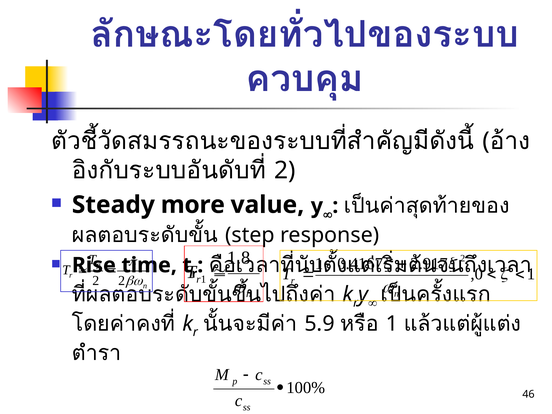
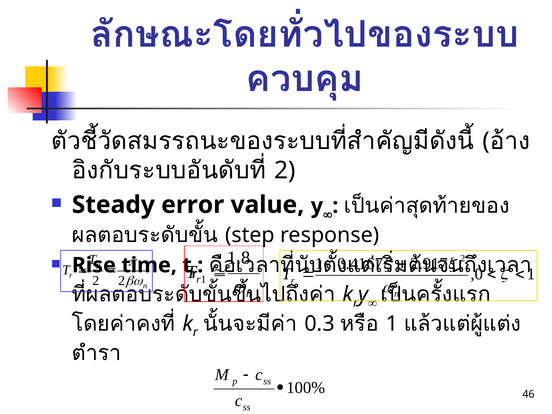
more: more -> error
5.9: 5.9 -> 0.3
